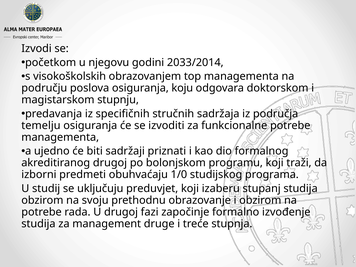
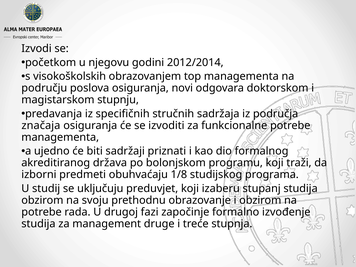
2033/2014: 2033/2014 -> 2012/2014
koju: koju -> novi
temelju: temelju -> značaja
akreditiranog drugoj: drugoj -> država
1/0: 1/0 -> 1/8
